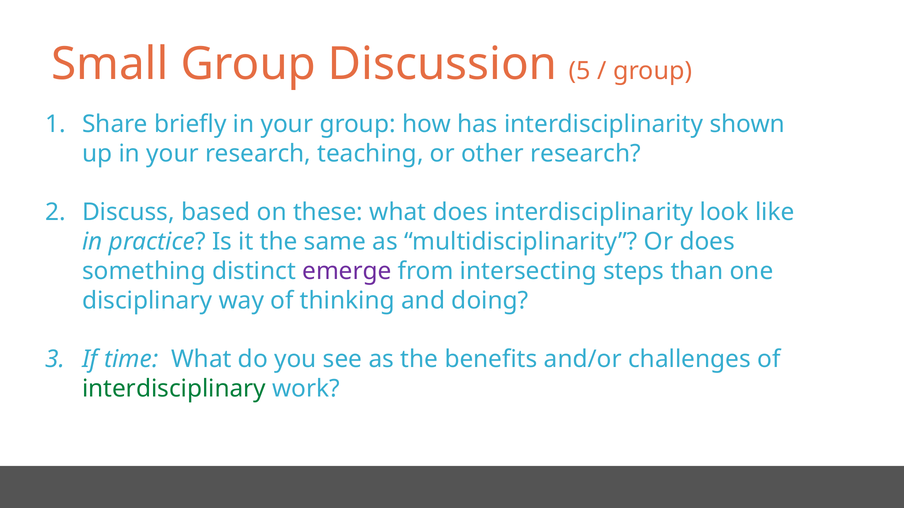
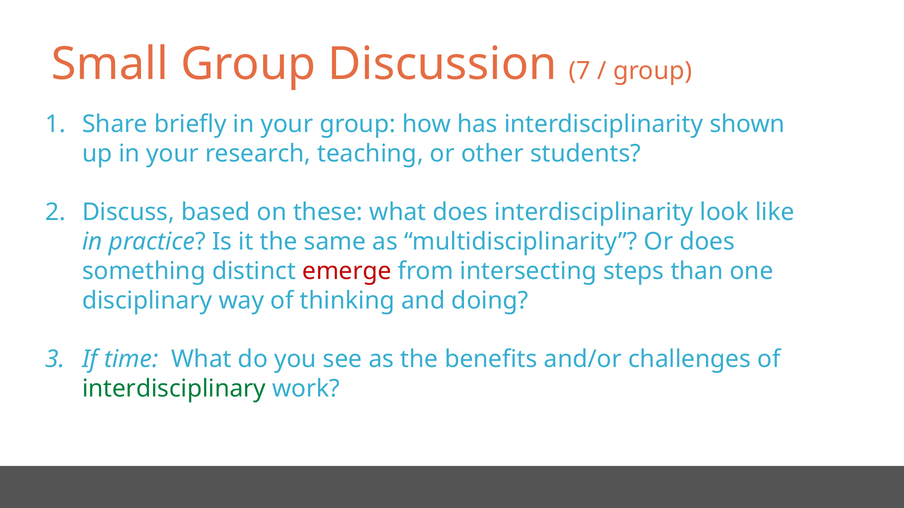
5: 5 -> 7
other research: research -> students
emerge colour: purple -> red
